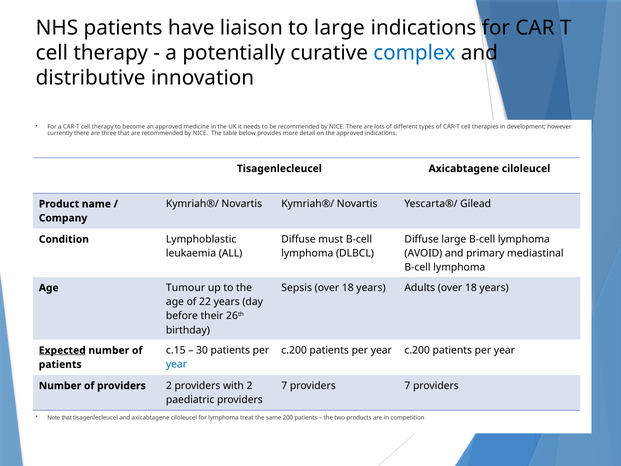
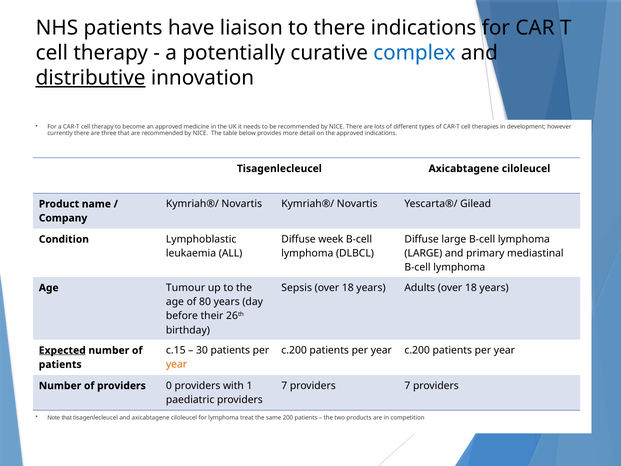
to large: large -> there
distributive underline: none -> present
must: must -> week
AVOID at (423, 253): AVOID -> LARGE
22: 22 -> 80
year at (177, 364) colour: blue -> orange
providers 2: 2 -> 0
with 2: 2 -> 1
